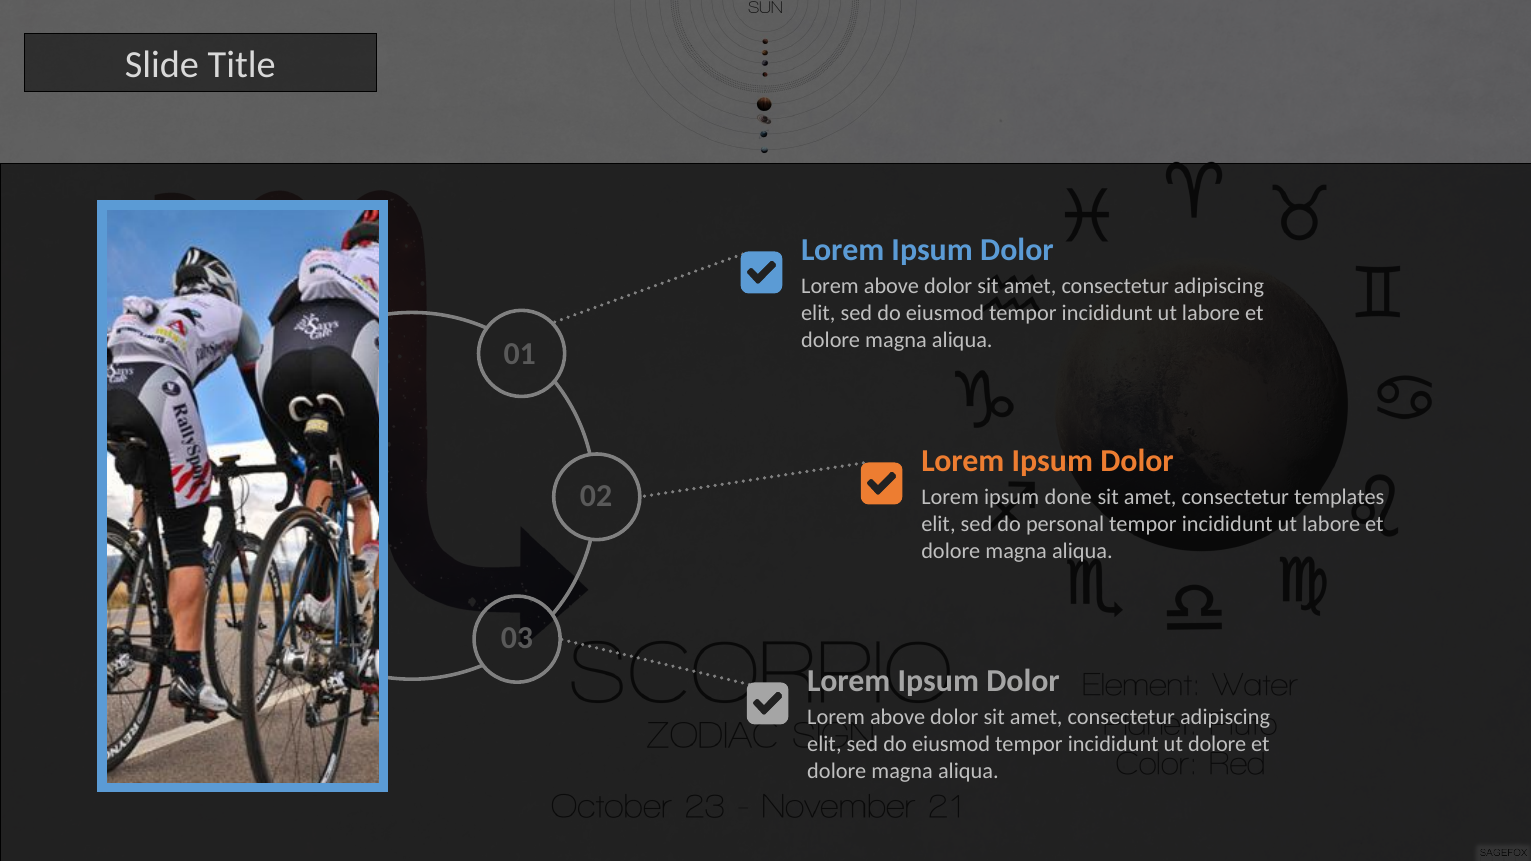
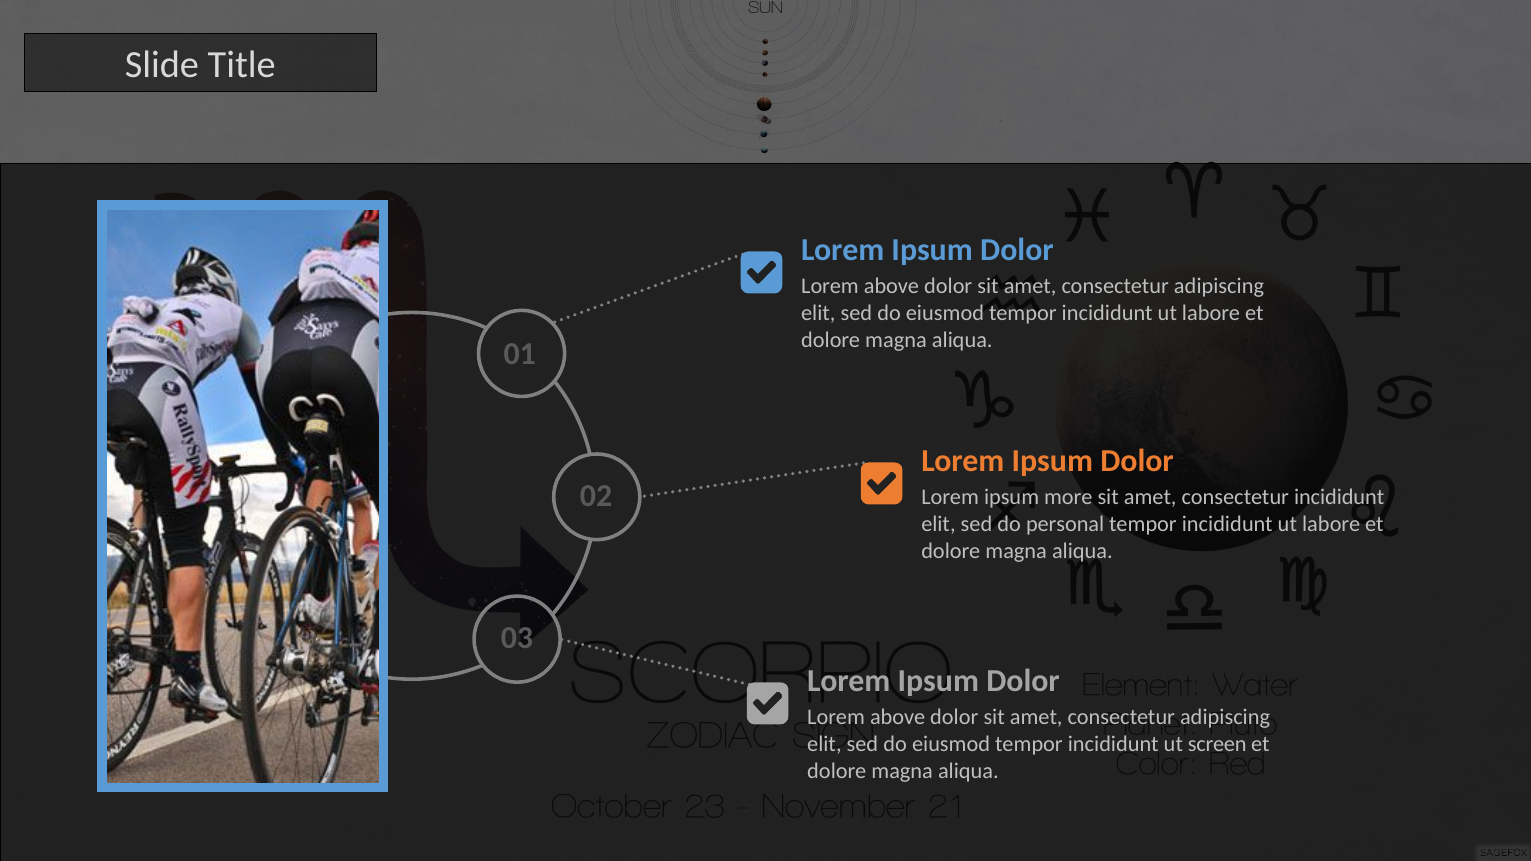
done: done -> more
consectetur templates: templates -> incididunt
ut dolore: dolore -> screen
